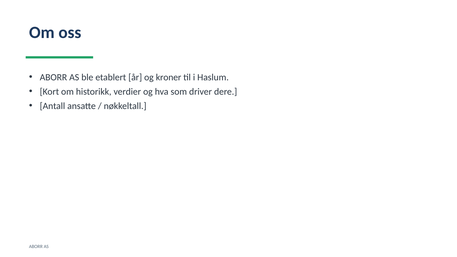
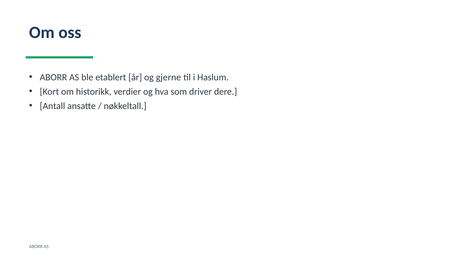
kroner: kroner -> gjerne
